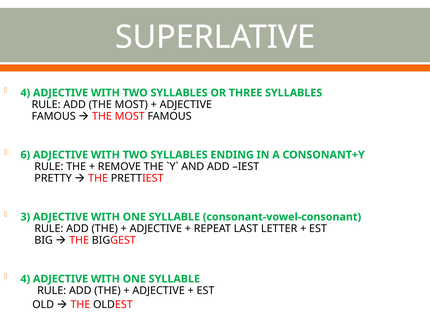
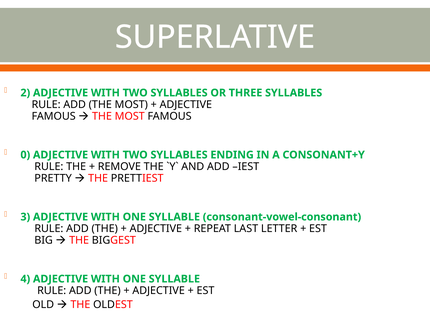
4 at (25, 93): 4 -> 2
6: 6 -> 0
